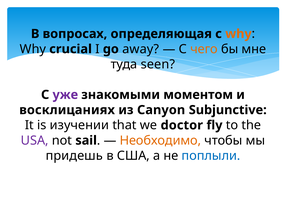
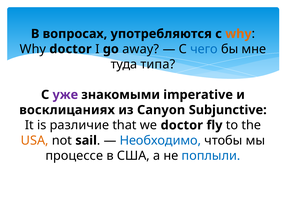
определяющая: определяющая -> употребляются
Why crucial: crucial -> doctor
чего colour: orange -> blue
seen: seen -> типа
моментом: моментом -> imperative
изучении: изучении -> различие
USA colour: purple -> orange
Необходимо colour: orange -> blue
придешь: придешь -> процессе
